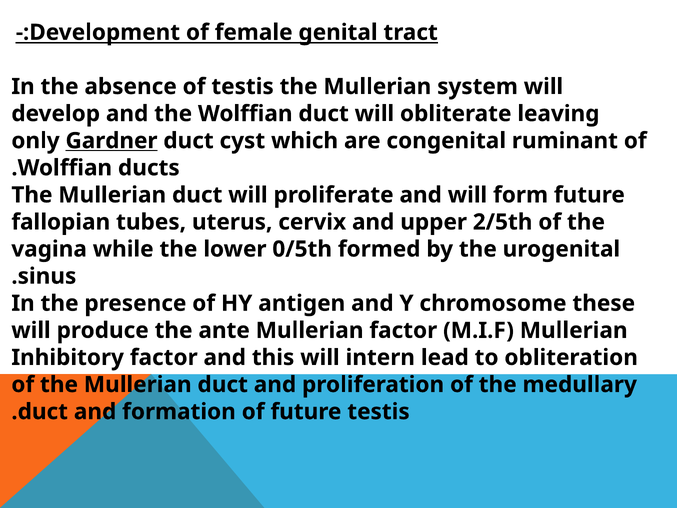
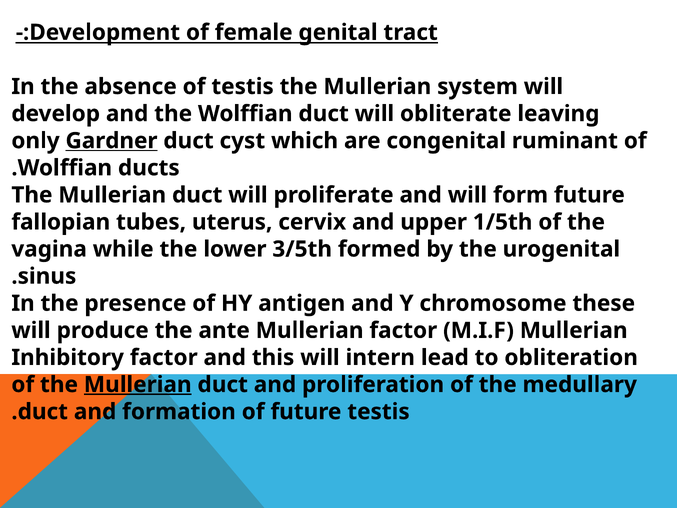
2/5th: 2/5th -> 1/5th
0/5th: 0/5th -> 3/5th
Mullerian at (138, 384) underline: none -> present
